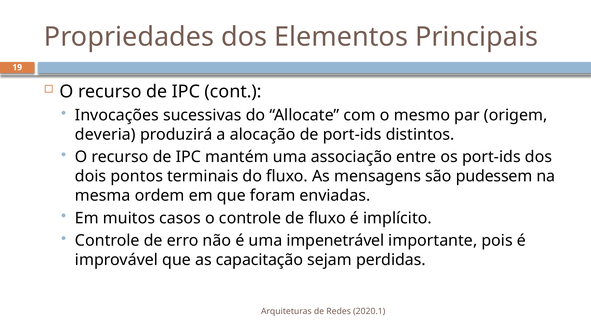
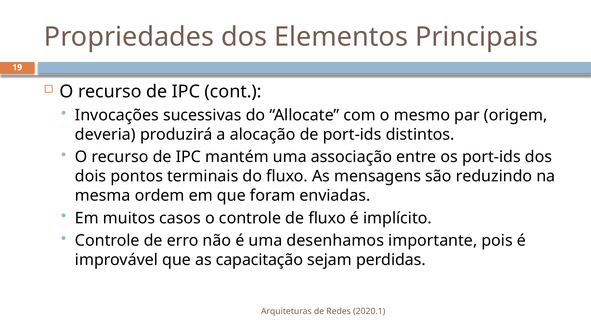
pudessem: pudessem -> reduzindo
impenetrável: impenetrável -> desenhamos
